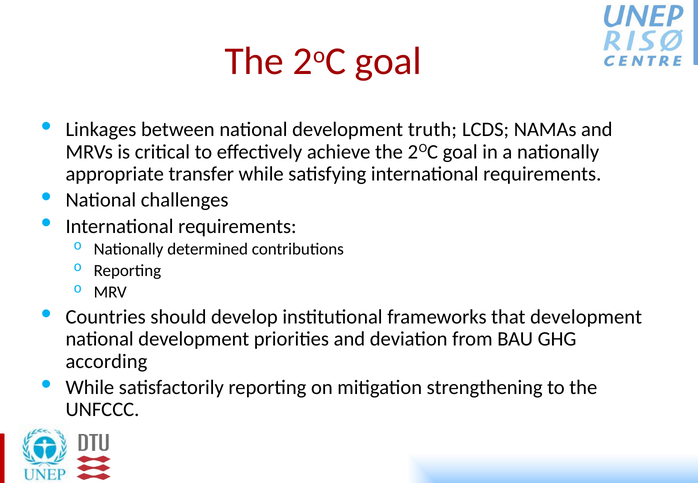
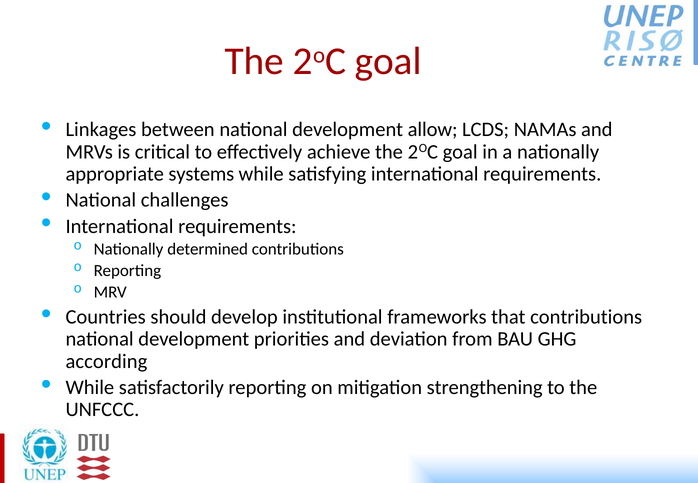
truth: truth -> allow
transfer: transfer -> systems
that development: development -> contributions
